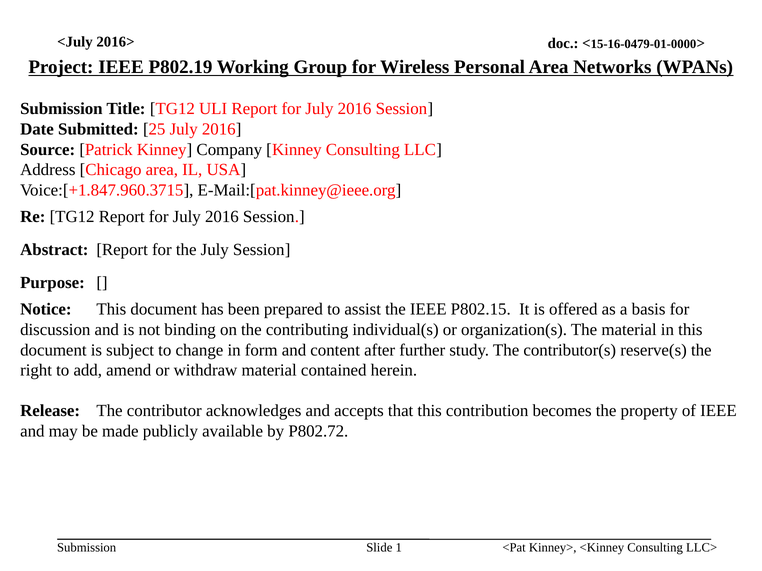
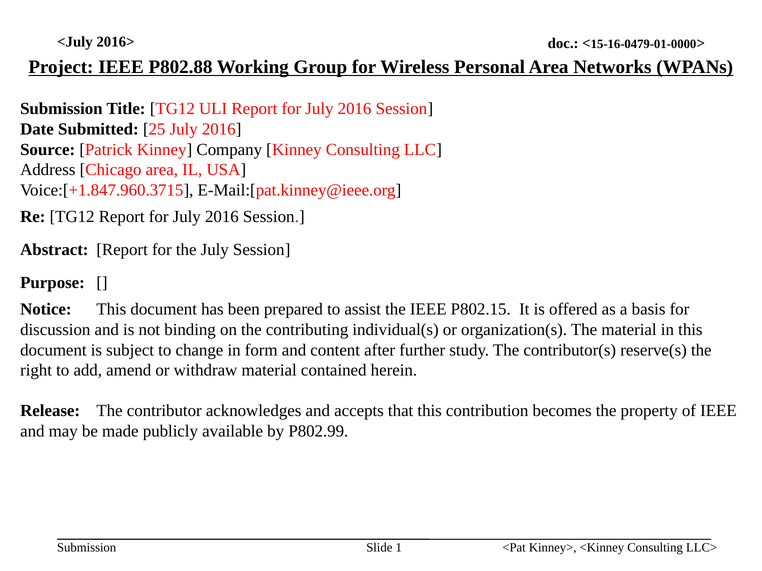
P802.19: P802.19 -> P802.88
P802.72: P802.72 -> P802.99
